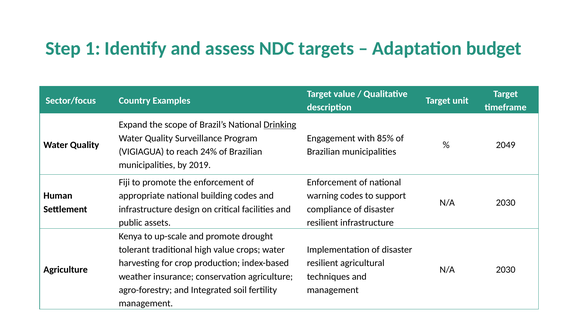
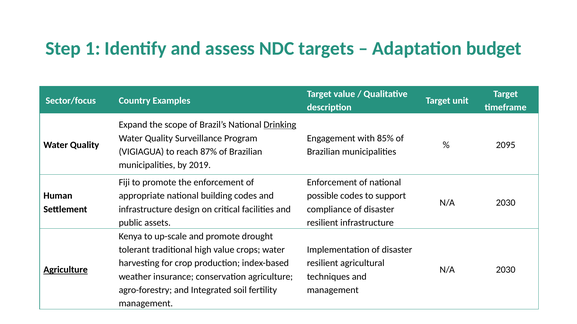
2049: 2049 -> 2095
24%: 24% -> 87%
warning: warning -> possible
Agriculture at (66, 270) underline: none -> present
